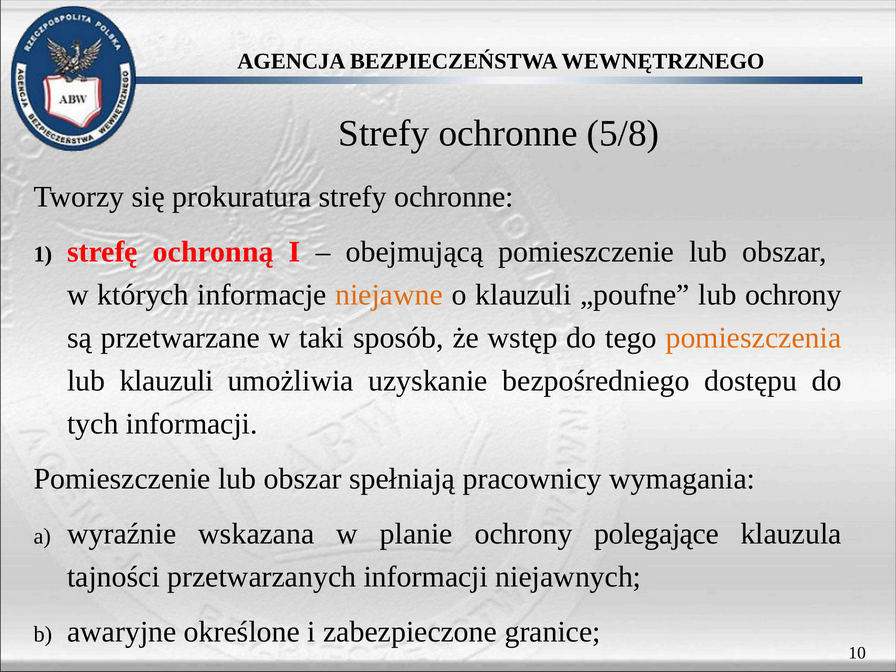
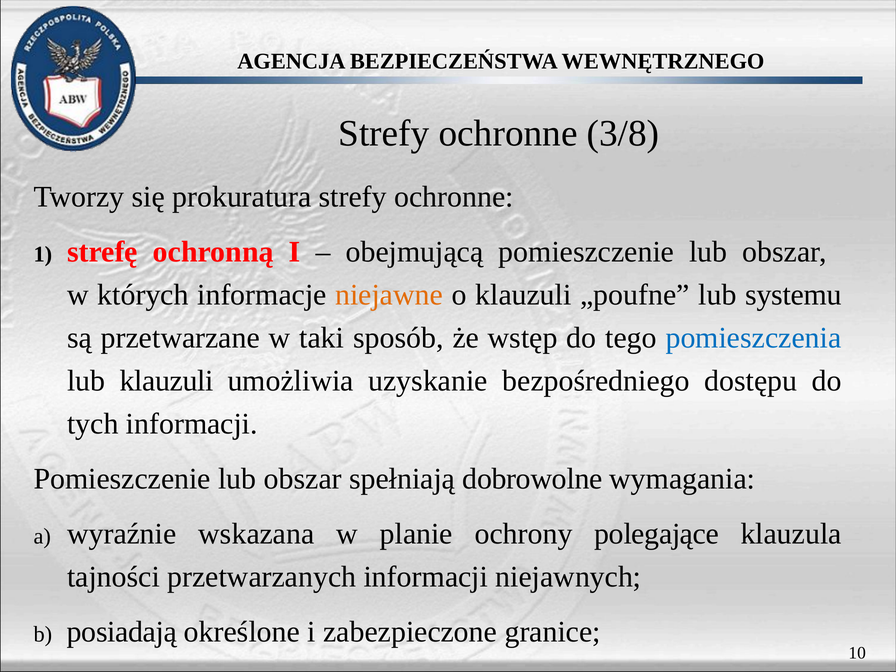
5/8: 5/8 -> 3/8
lub ochrony: ochrony -> systemu
pomieszczenia colour: orange -> blue
pracownicy: pracownicy -> dobrowolne
awaryjne: awaryjne -> posiadają
